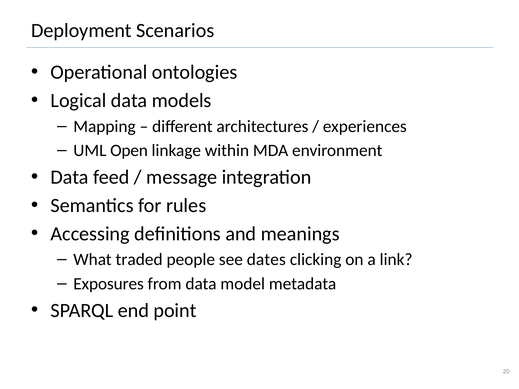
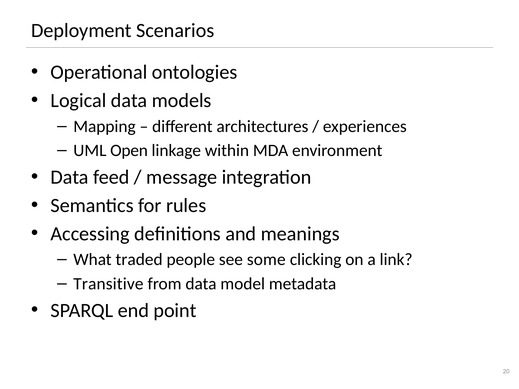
dates: dates -> some
Exposures: Exposures -> Transitive
